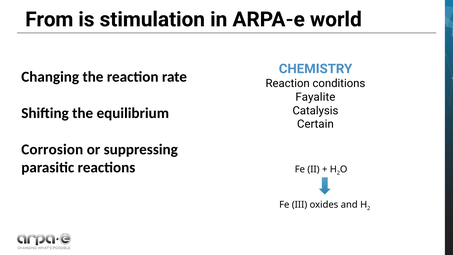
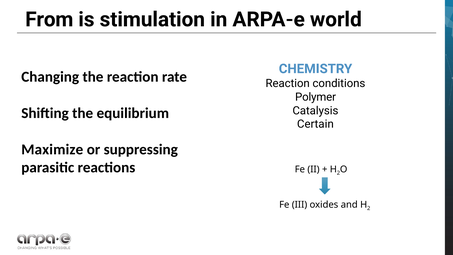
Fayalite: Fayalite -> Polymer
Corrosion: Corrosion -> Maximize
